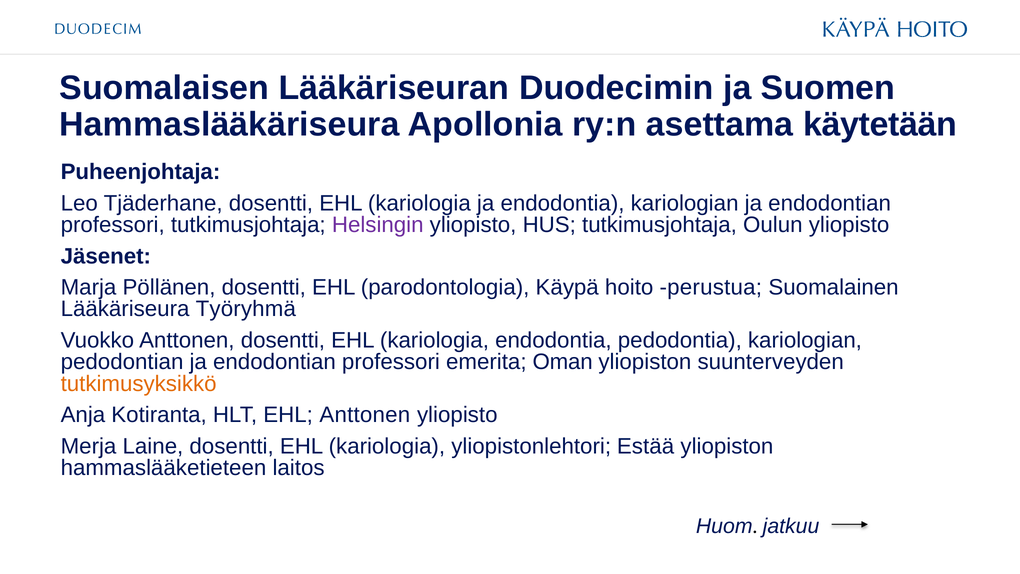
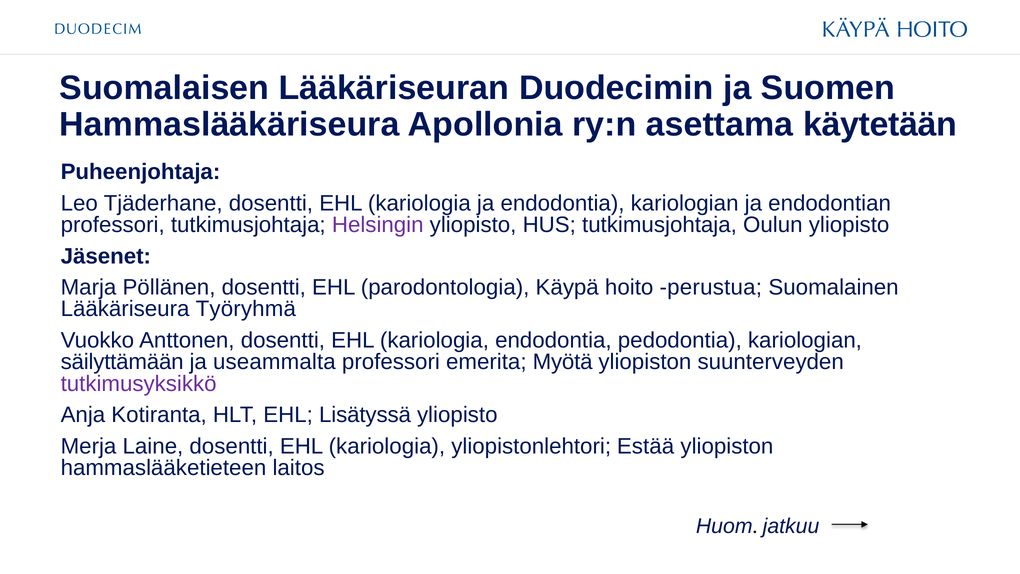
pedodontian: pedodontian -> säilyttämään
endodontian at (274, 362): endodontian -> useammalta
Oman: Oman -> Myötä
tutkimusyksikkö colour: orange -> purple
EHL Anttonen: Anttonen -> Lisätyssä
